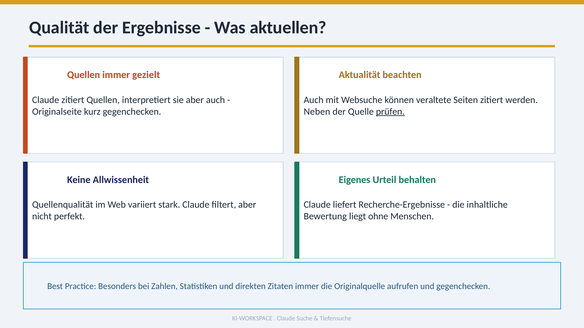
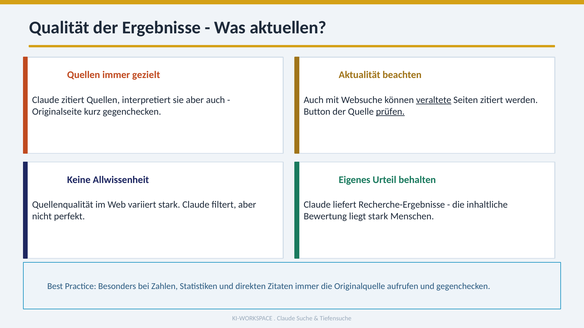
veraltete underline: none -> present
Neben: Neben -> Button
liegt ohne: ohne -> stark
